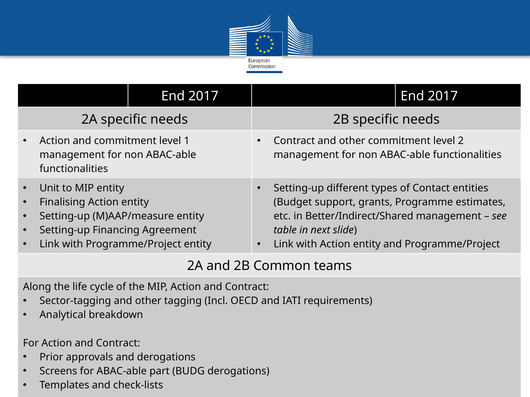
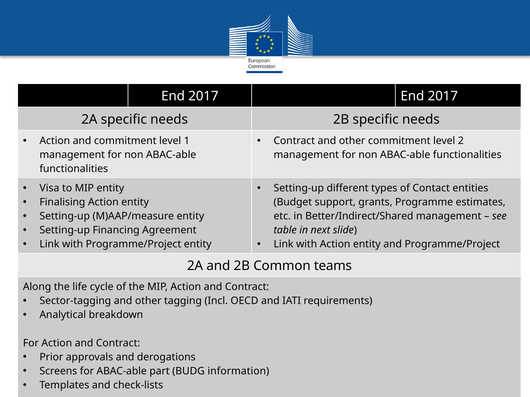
Unit: Unit -> Visa
BUDG derogations: derogations -> information
